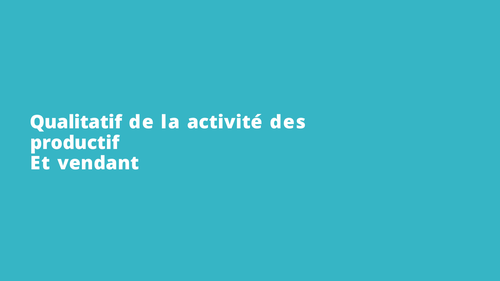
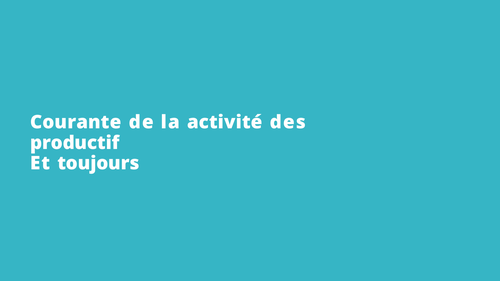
Qualitatif: Qualitatif -> Courante
vendant: vendant -> toujours
